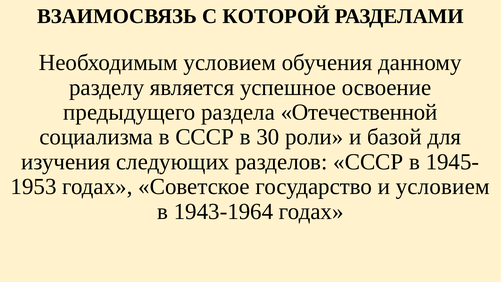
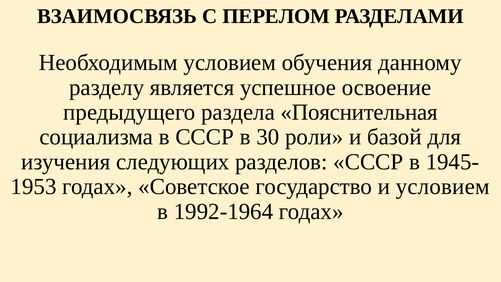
КОТОРОЙ: КОТОРОЙ -> ПЕРЕЛОМ
Отечественной: Отечественной -> Пояснительная
1943-1964: 1943-1964 -> 1992-1964
